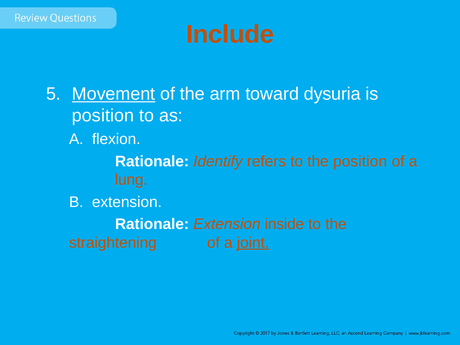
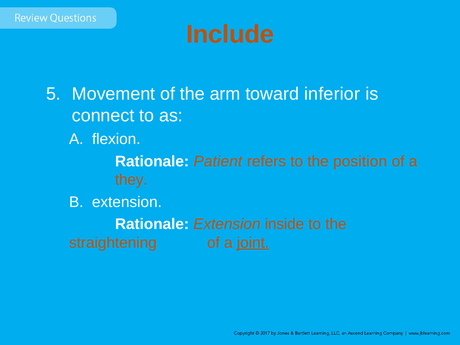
Movement underline: present -> none
dysuria: dysuria -> inferior
position at (103, 116): position -> connect
Identify: Identify -> Patient
lung: lung -> they
